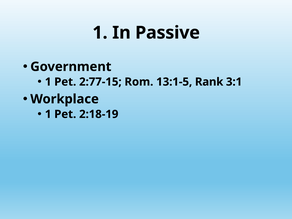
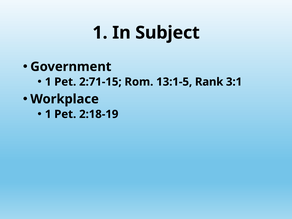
Passive: Passive -> Subject
2:77-15: 2:77-15 -> 2:71-15
